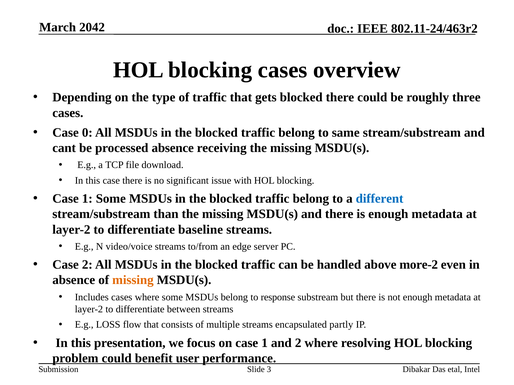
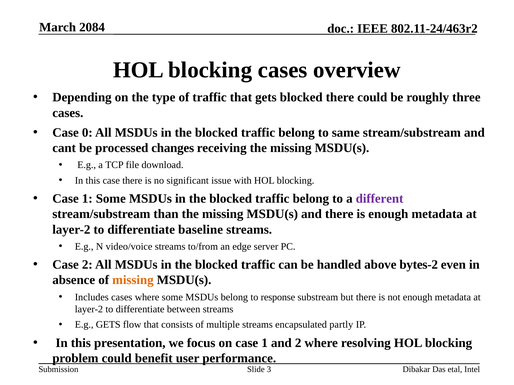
2042: 2042 -> 2084
processed absence: absence -> changes
different colour: blue -> purple
more-2: more-2 -> bytes-2
E.g LOSS: LOSS -> GETS
